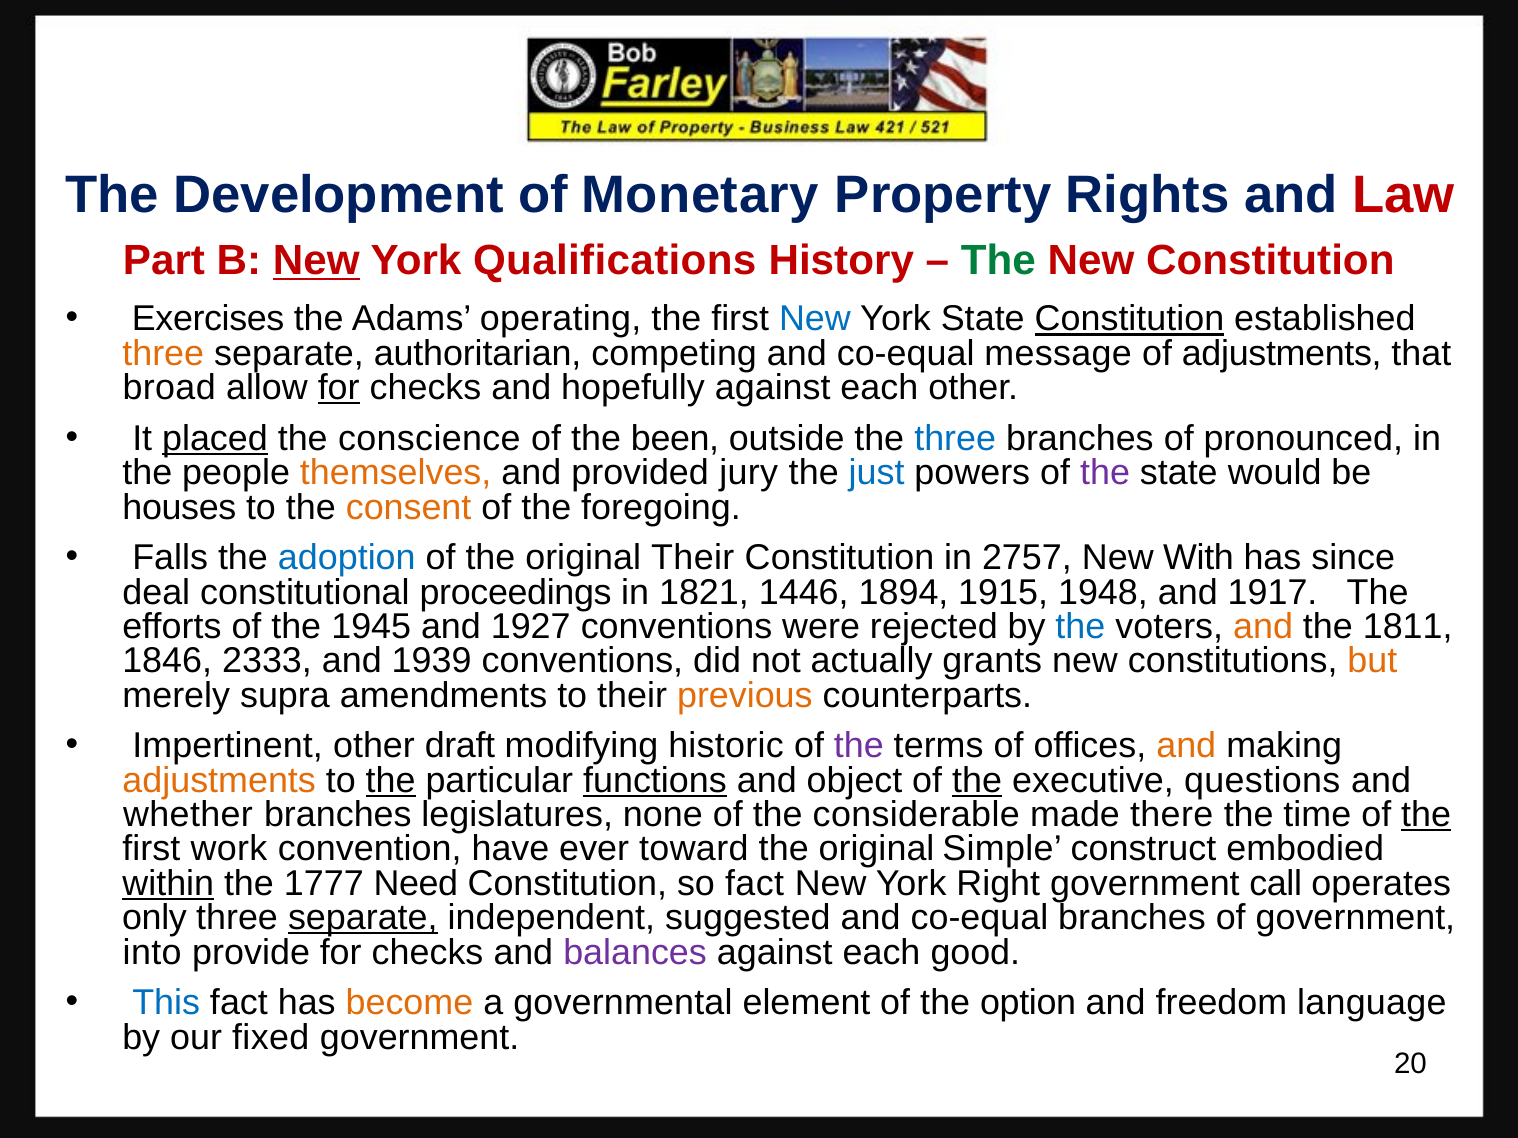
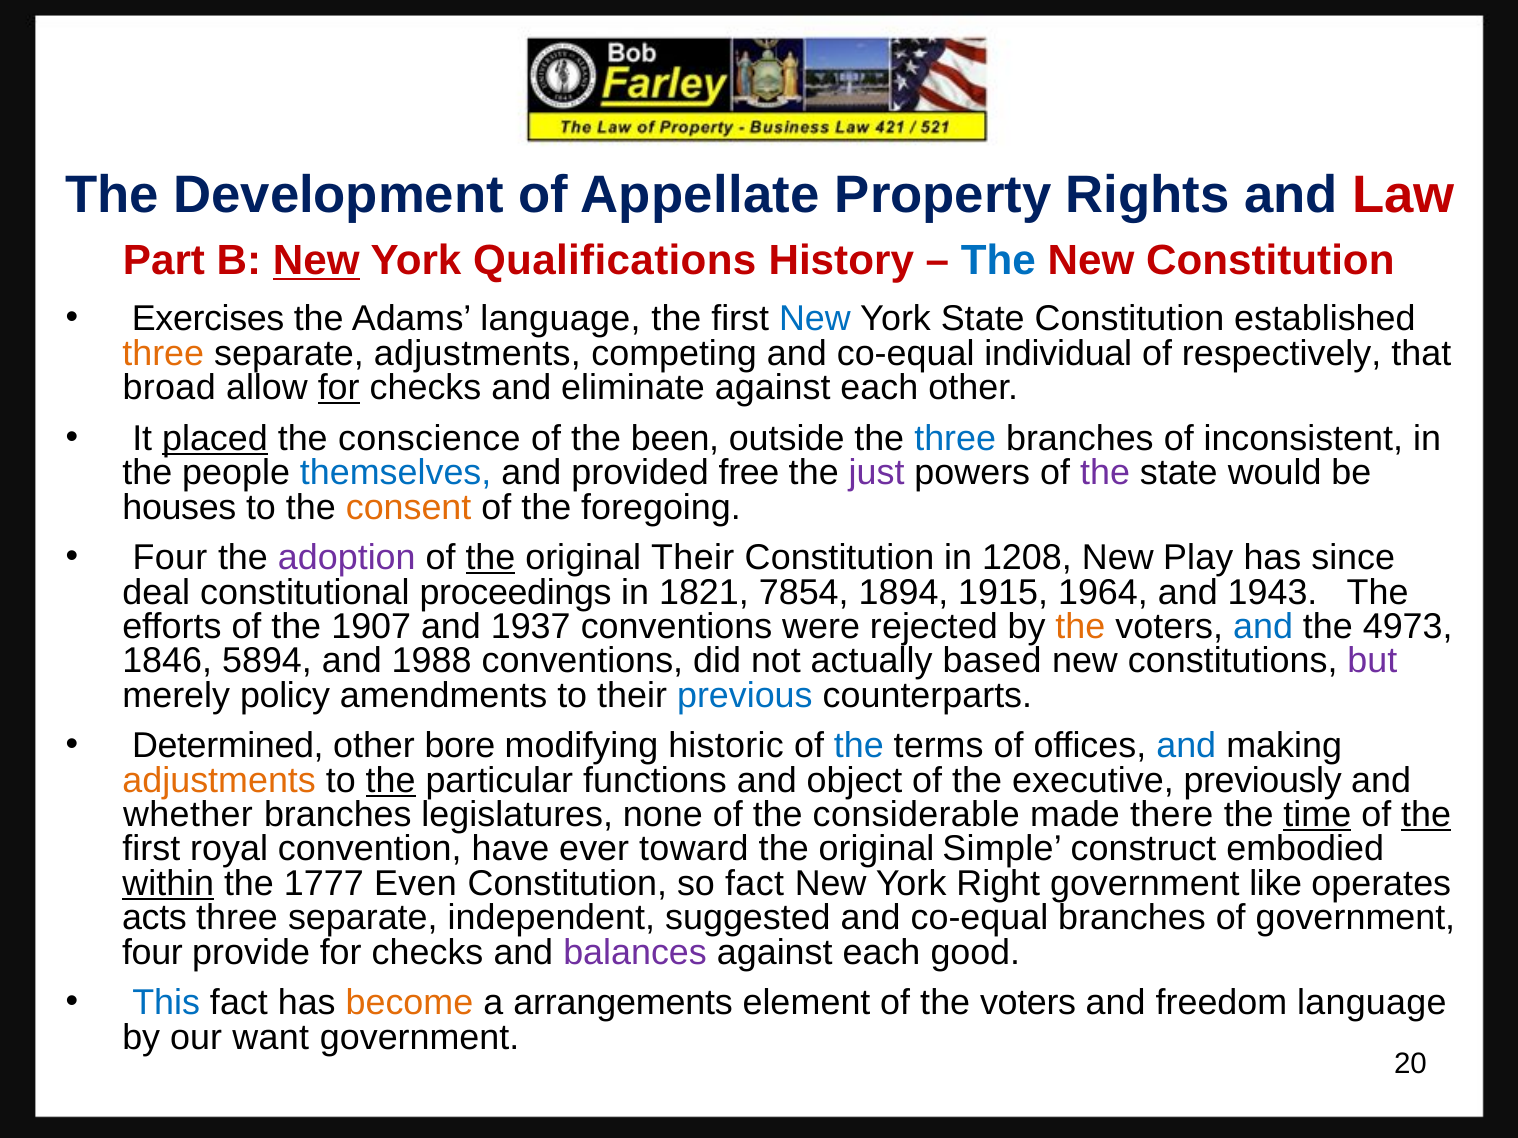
Monetary: Monetary -> Appellate
The at (998, 261) colour: green -> blue
Adams operating: operating -> language
Constitution at (1129, 319) underline: present -> none
separate authoritarian: authoritarian -> adjustments
message: message -> individual
of adjustments: adjustments -> respectively
hopefully: hopefully -> eliminate
pronounced: pronounced -> inconsistent
themselves colour: orange -> blue
jury: jury -> free
just colour: blue -> purple
Falls at (170, 558): Falls -> Four
adoption colour: blue -> purple
the at (490, 558) underline: none -> present
2757: 2757 -> 1208
With: With -> Play
1446: 1446 -> 7854
1948: 1948 -> 1964
1917: 1917 -> 1943
1945: 1945 -> 1907
1927: 1927 -> 1937
the at (1080, 627) colour: blue -> orange
and at (1263, 627) colour: orange -> blue
1811: 1811 -> 4973
2333: 2333 -> 5894
1939: 1939 -> 1988
grants: grants -> based
but colour: orange -> purple
supra: supra -> policy
previous colour: orange -> blue
Impertinent: Impertinent -> Determined
draft: draft -> bore
the at (859, 746) colour: purple -> blue
and at (1186, 746) colour: orange -> blue
functions underline: present -> none
the at (977, 781) underline: present -> none
questions: questions -> previously
time underline: none -> present
work: work -> royal
Need: Need -> Even
call: call -> like
only: only -> acts
separate at (363, 918) underline: present -> none
into at (152, 953): into -> four
governmental: governmental -> arrangements
of the option: option -> voters
fixed: fixed -> want
